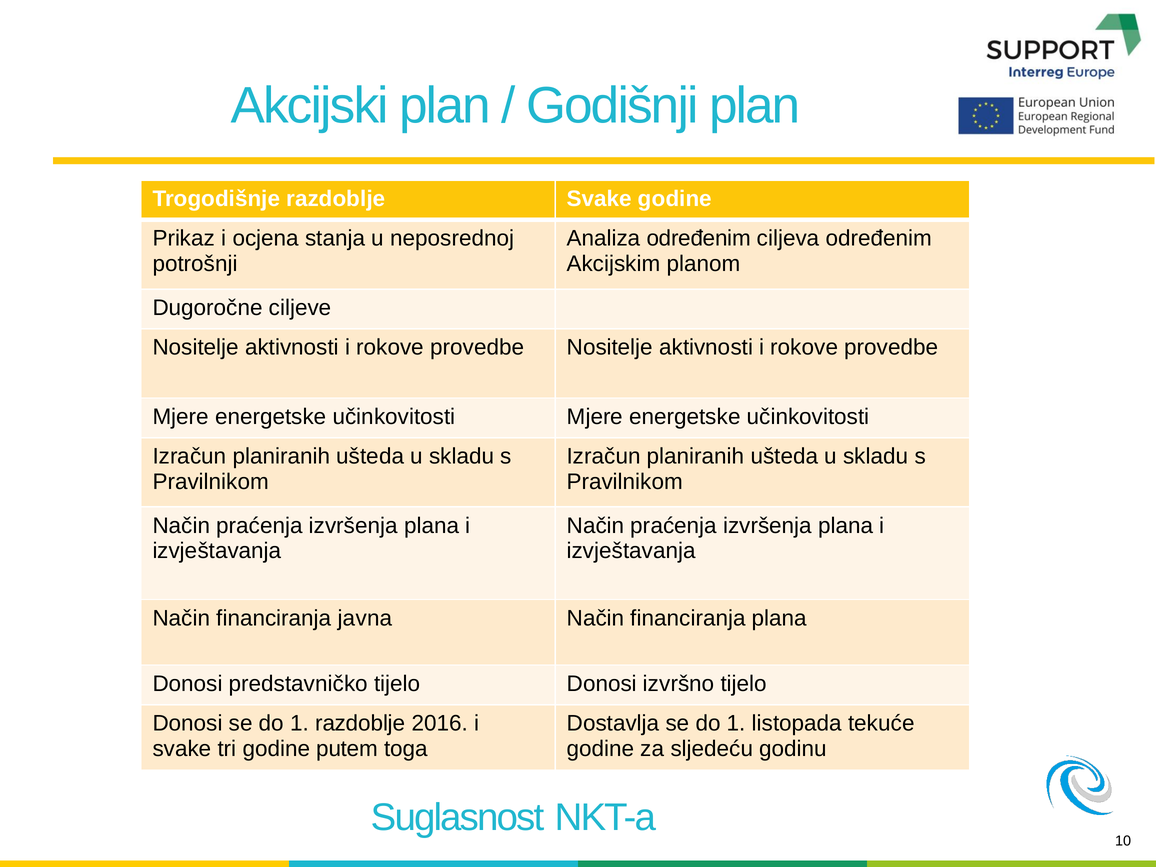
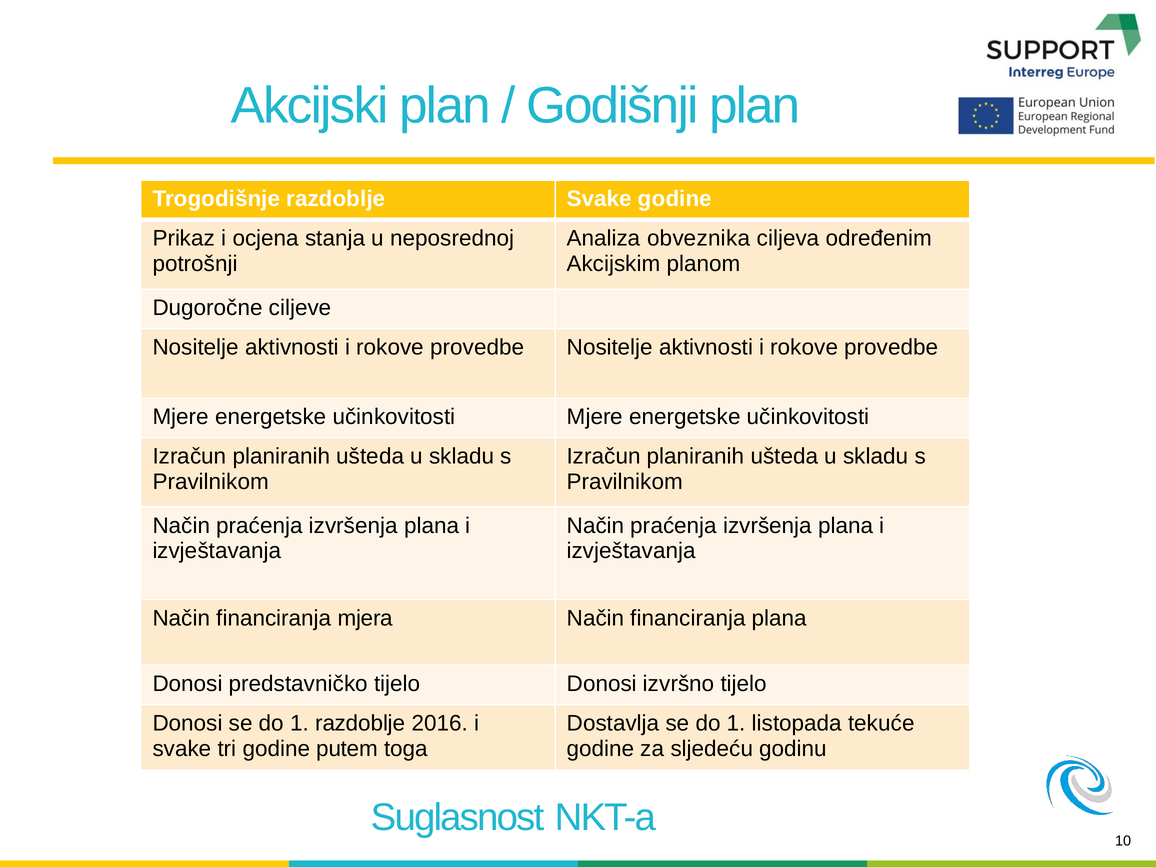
Analiza određenim: određenim -> obveznika
javna: javna -> mjera
